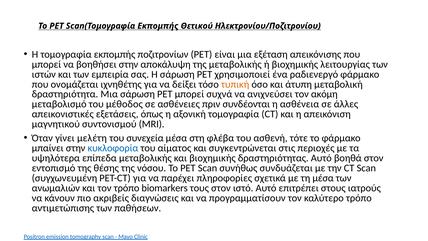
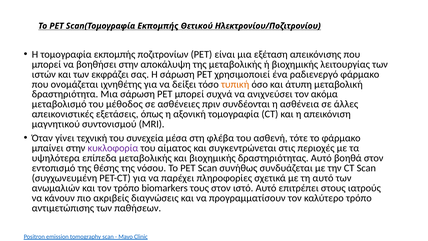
εμπειρία: εμπειρία -> εκφράζει
ακόμη: ακόμη -> ακόμα
μελέτη: μελέτη -> τεχνική
κυκλοφορία colour: blue -> purple
τη μέσα: μέσα -> αυτό
